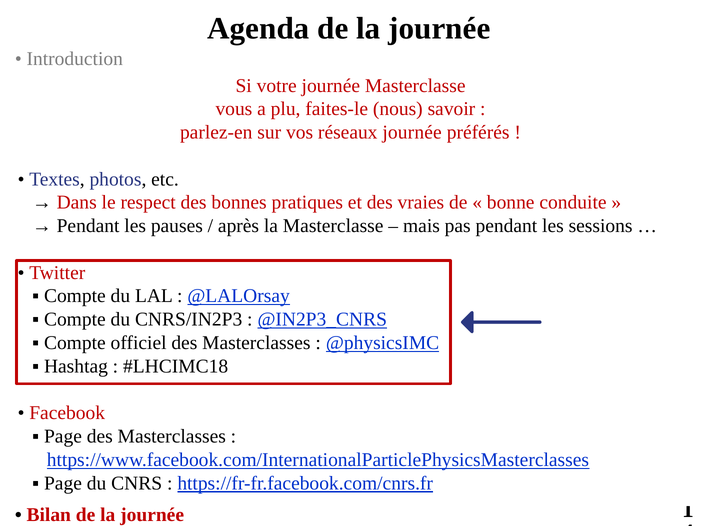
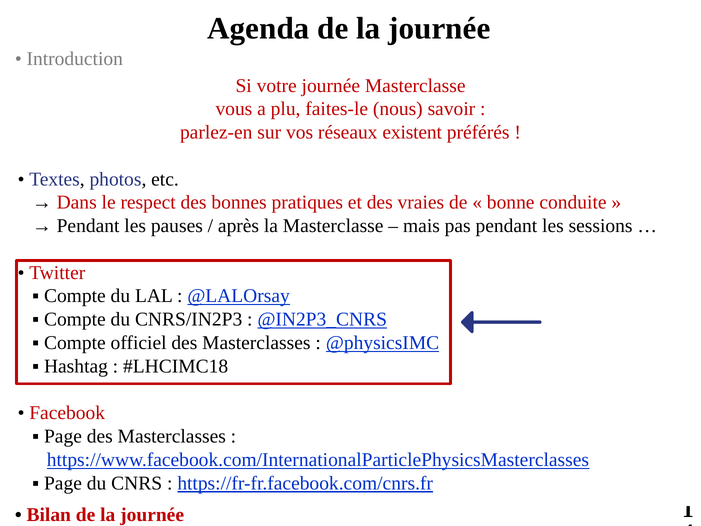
réseaux journée: journée -> existent
